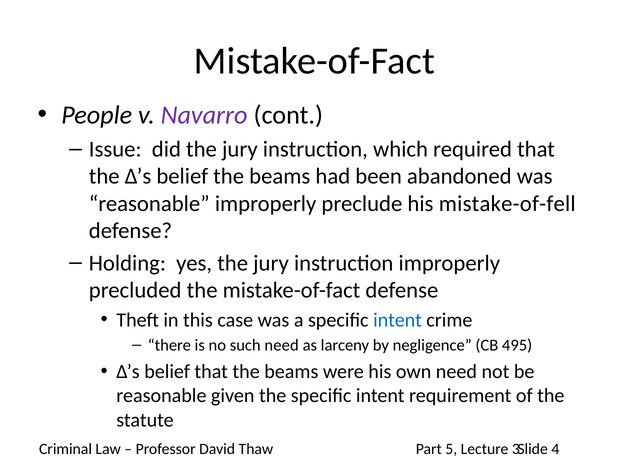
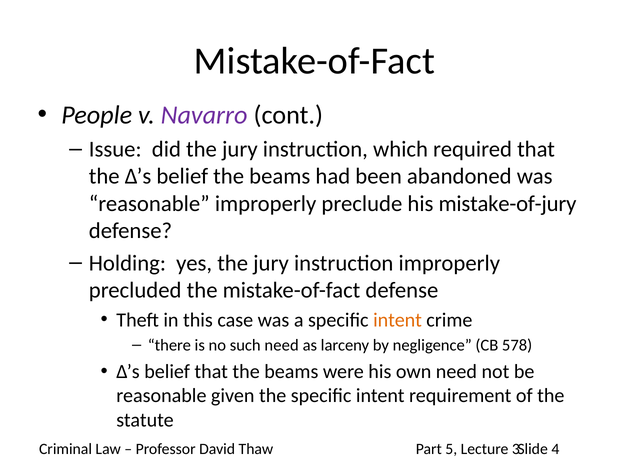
mistake-of-fell: mistake-of-fell -> mistake-of-jury
intent at (398, 320) colour: blue -> orange
495: 495 -> 578
